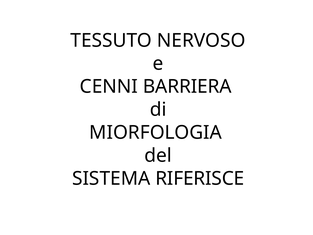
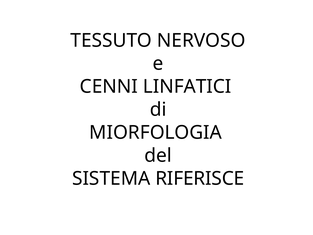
BARRIERA: BARRIERA -> LINFATICI
